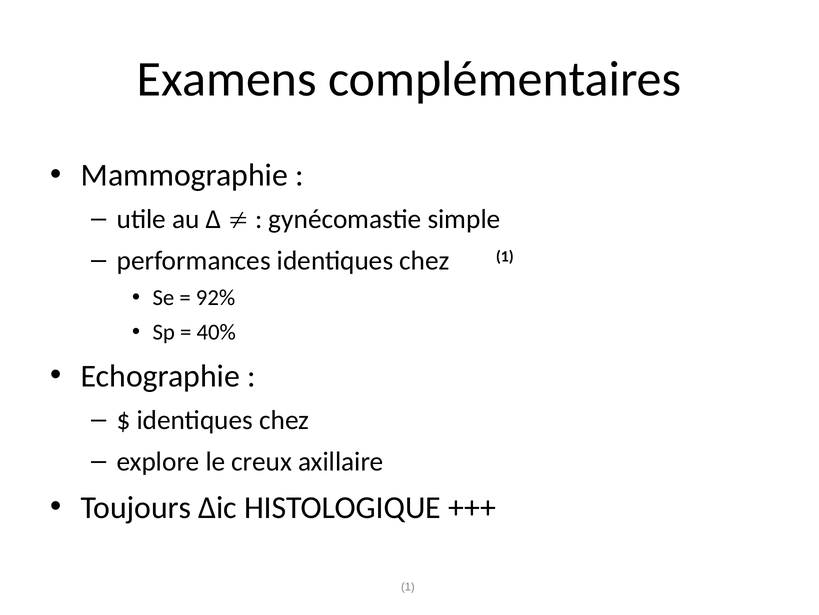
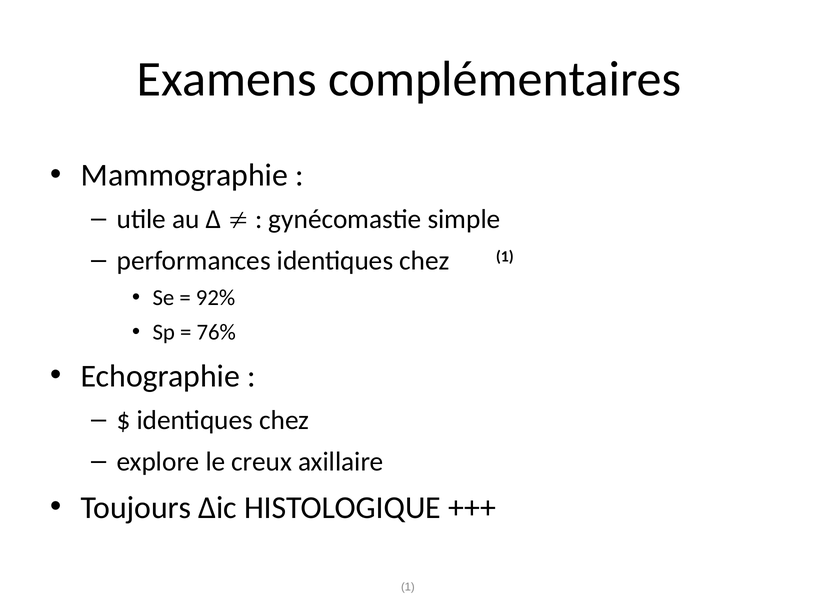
40%: 40% -> 76%
